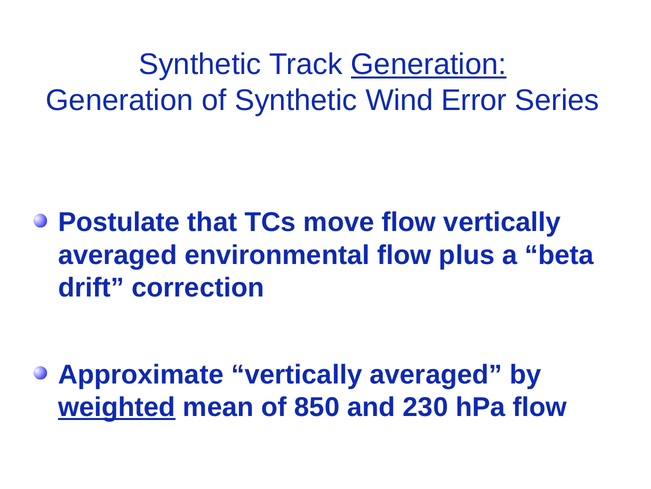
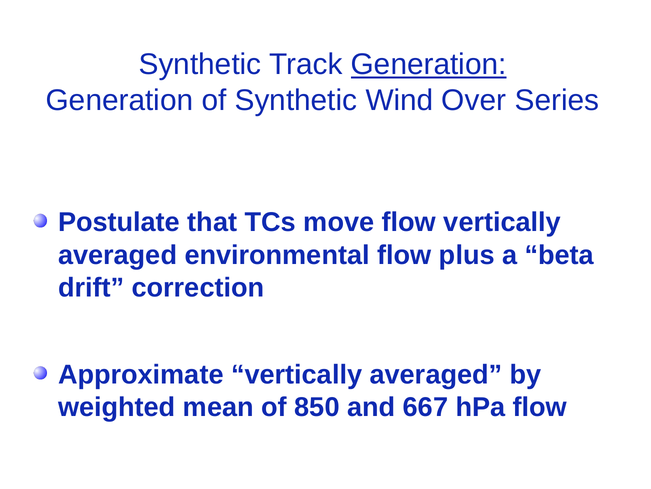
Error: Error -> Over
weighted underline: present -> none
230: 230 -> 667
